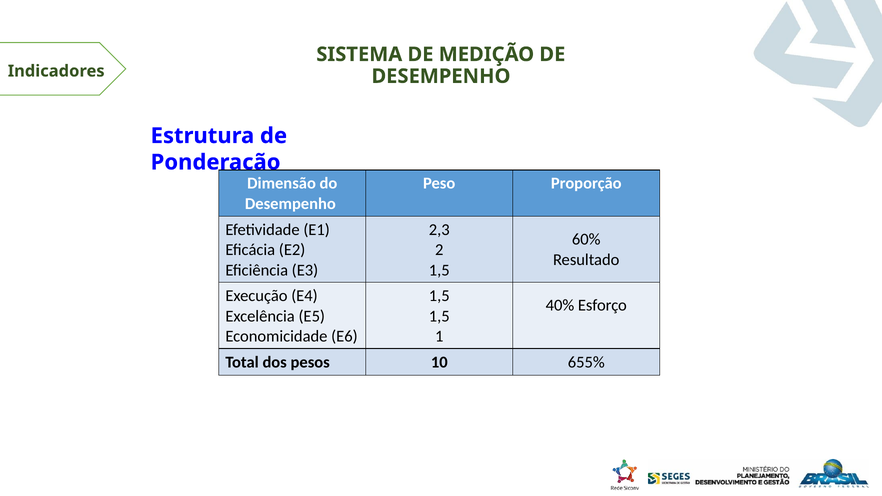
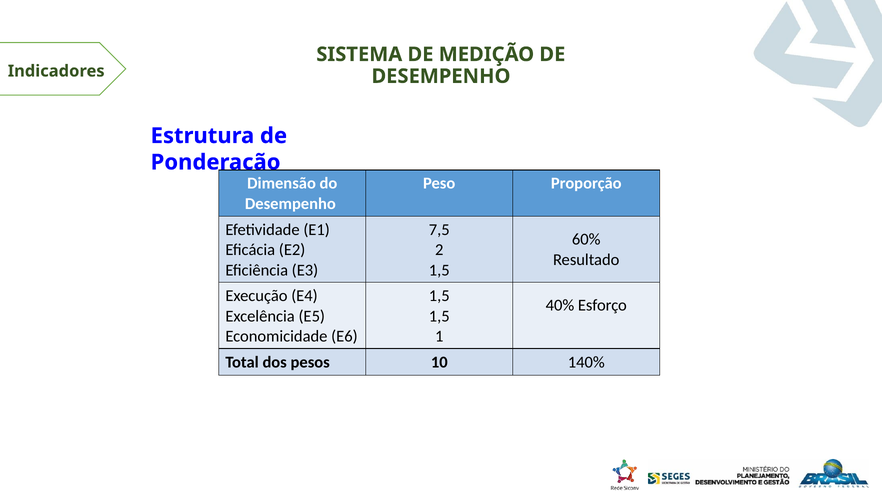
2,3: 2,3 -> 7,5
655%: 655% -> 140%
